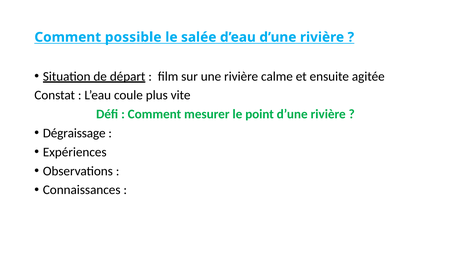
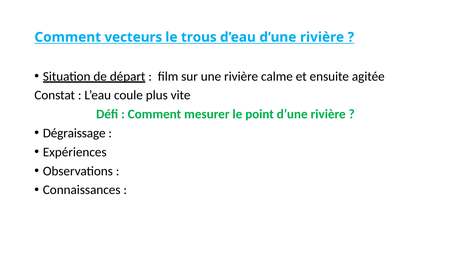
possible: possible -> vecteurs
salée: salée -> trous
